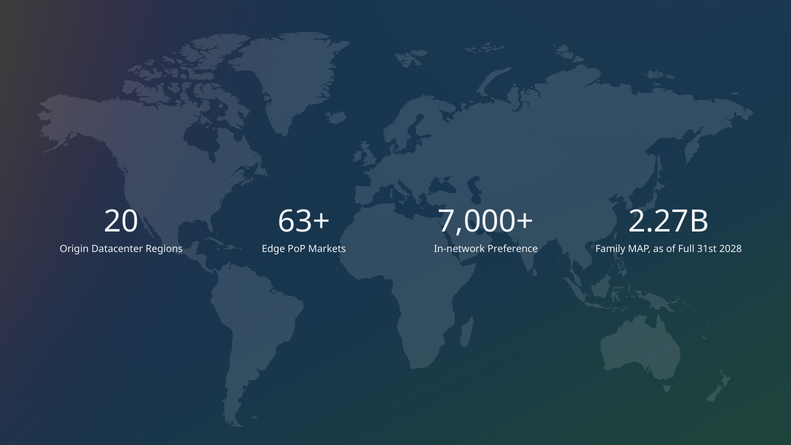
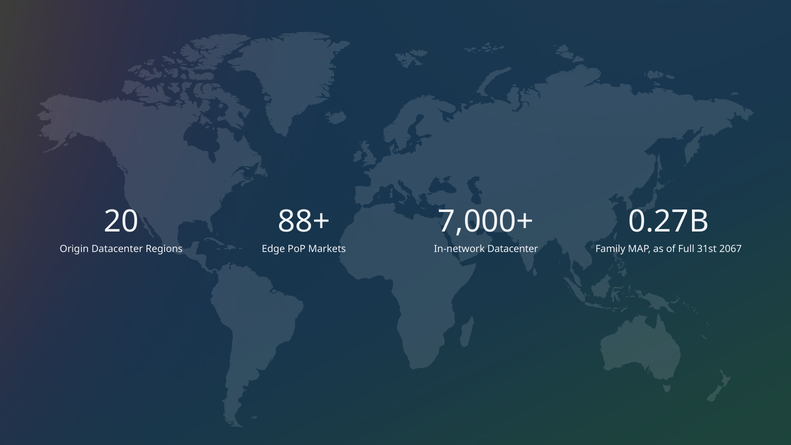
63+: 63+ -> 88+
2.27B: 2.27B -> 0.27B
In-network Preference: Preference -> Datacenter
2028: 2028 -> 2067
